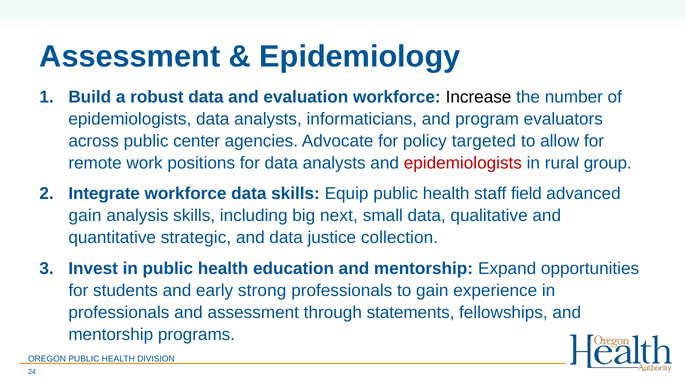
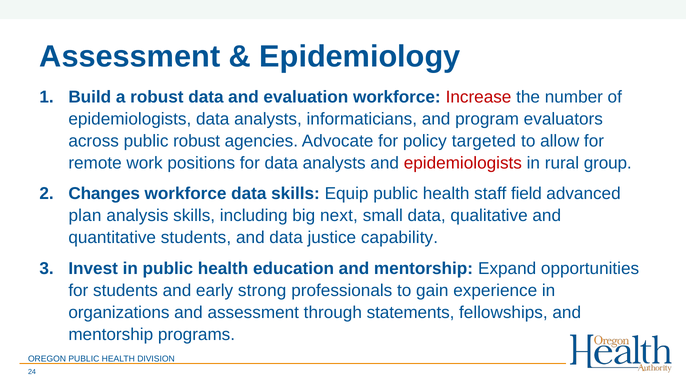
Increase colour: black -> red
public center: center -> robust
Integrate: Integrate -> Changes
gain at (85, 216): gain -> plan
quantitative strategic: strategic -> students
collection: collection -> capability
professionals at (119, 312): professionals -> organizations
